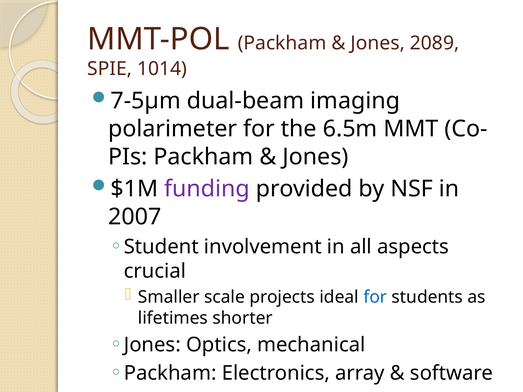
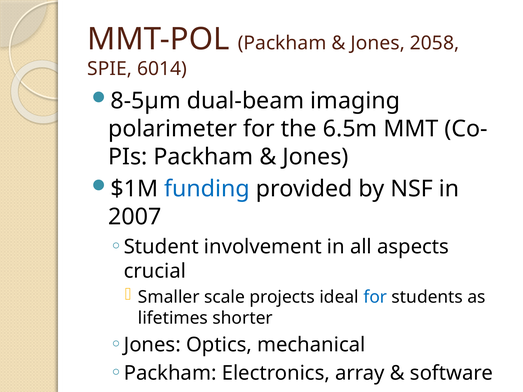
2089: 2089 -> 2058
1014: 1014 -> 6014
7-5µm: 7-5µm -> 8-5µm
funding colour: purple -> blue
